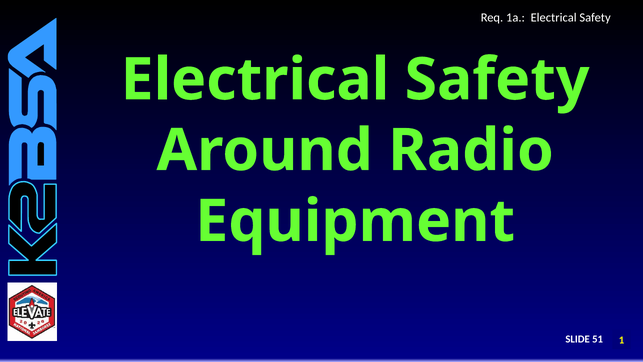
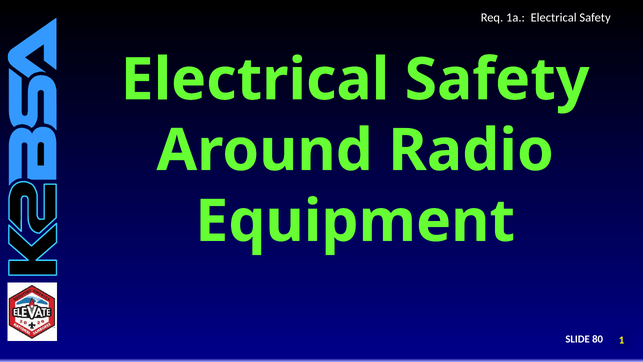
51: 51 -> 80
